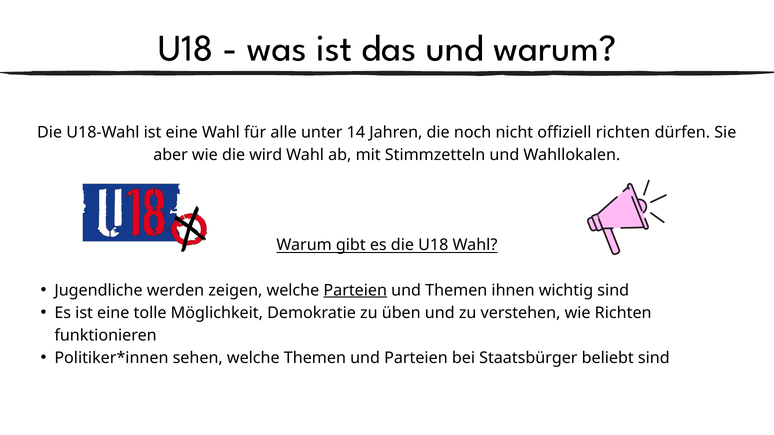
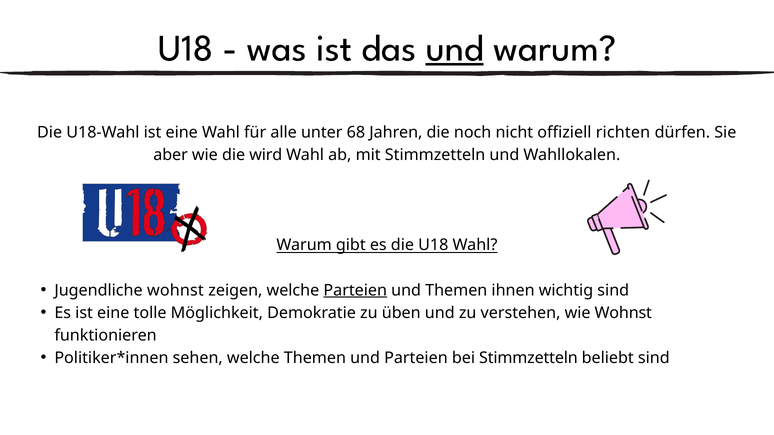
und at (455, 48) underline: none -> present
14: 14 -> 68
Jugendliche werden: werden -> wohnst
wie Richten: Richten -> Wohnst
bei Staatsbürger: Staatsbürger -> Stimmzetteln
